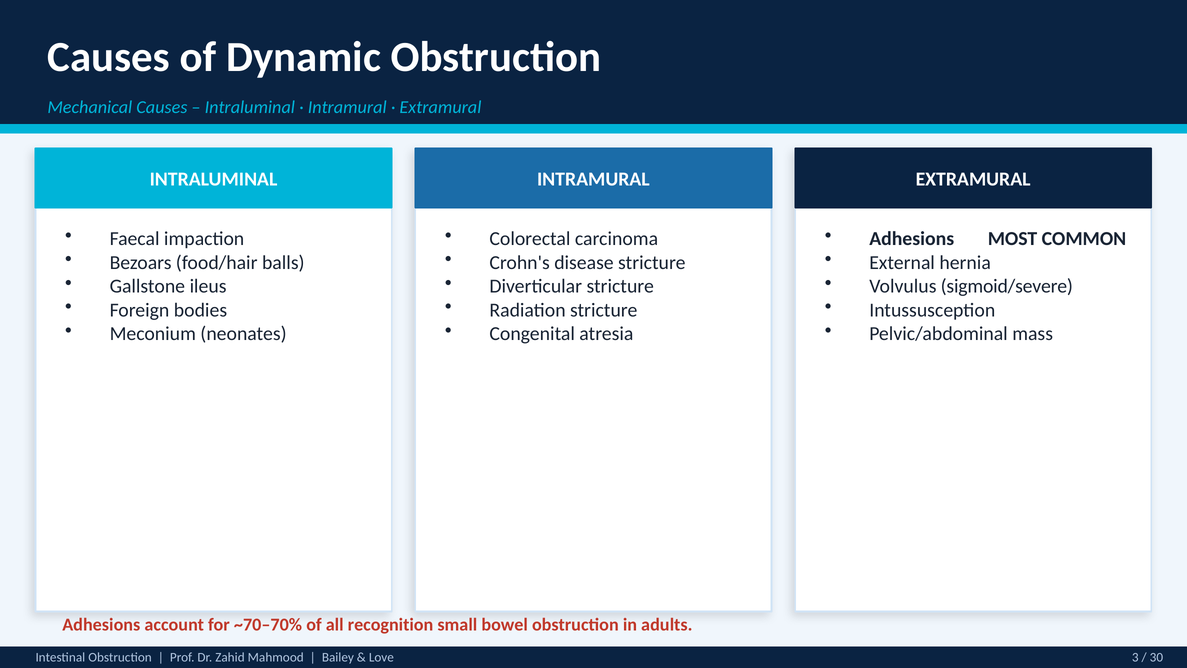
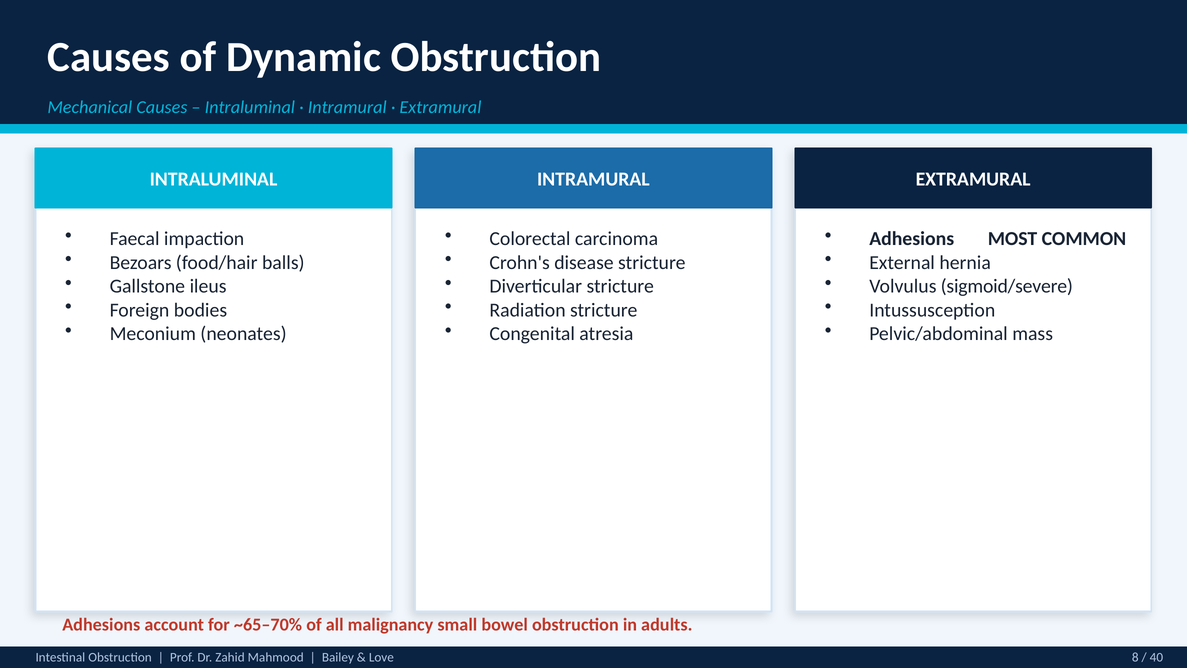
~70–70%: ~70–70% -> ~65–70%
recognition: recognition -> malignancy
3: 3 -> 8
30: 30 -> 40
